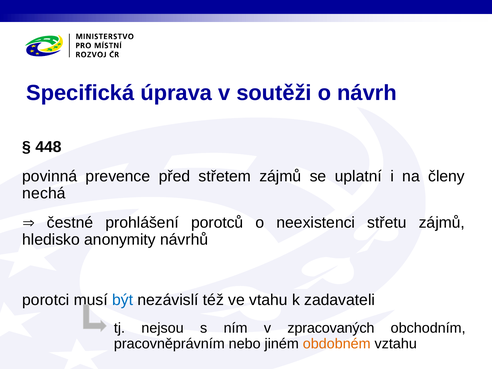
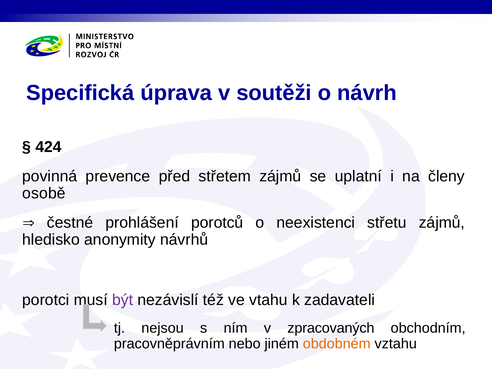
448: 448 -> 424
nechá: nechá -> osobě
být colour: blue -> purple
